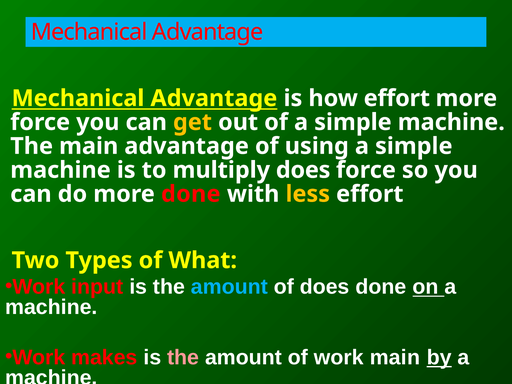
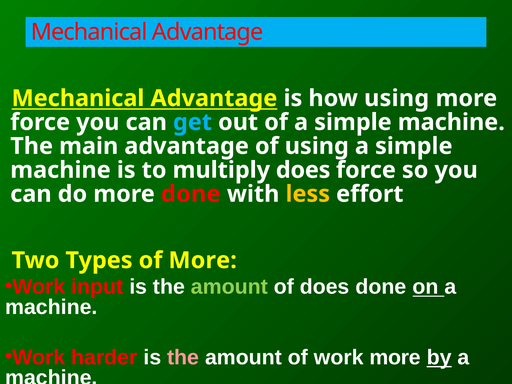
how effort: effort -> using
get colour: yellow -> light blue
of What: What -> More
amount at (229, 287) colour: light blue -> light green
makes: makes -> harder
work main: main -> more
